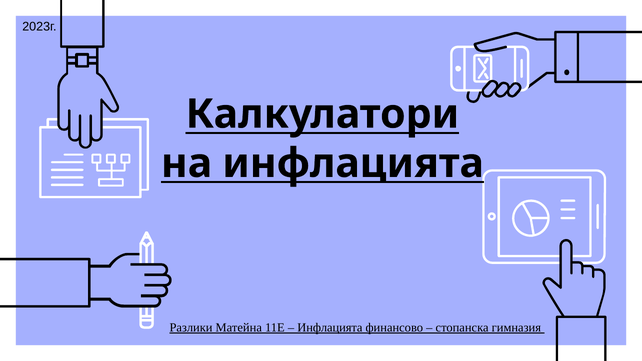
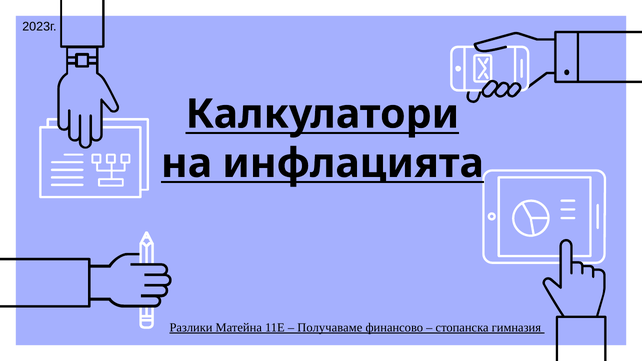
Инфлацията: Инфлацията -> Получаваме
